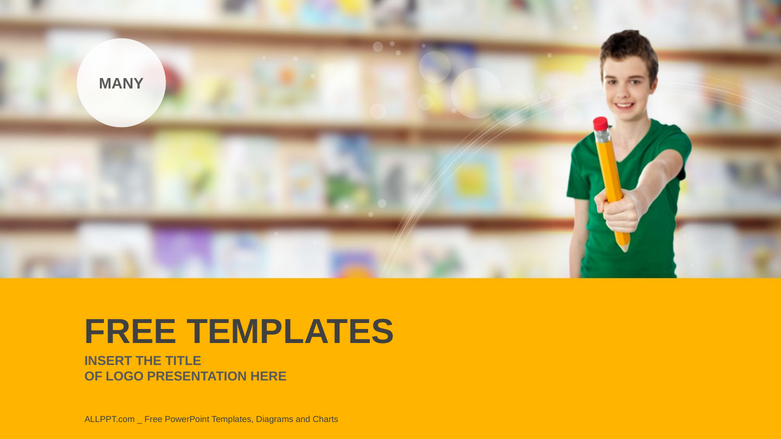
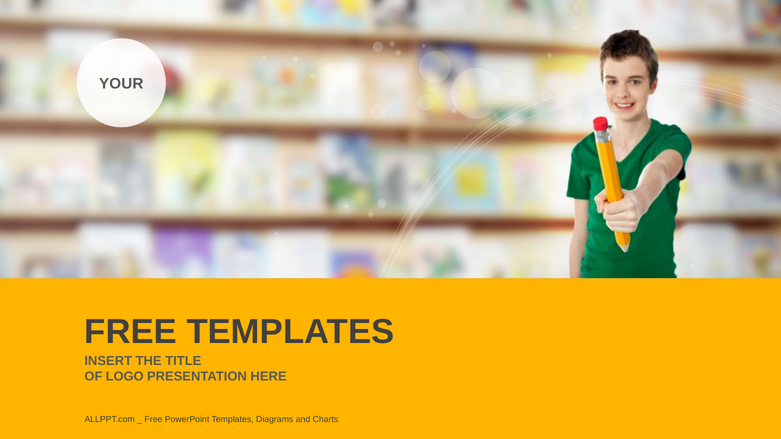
MANY: MANY -> YOUR
